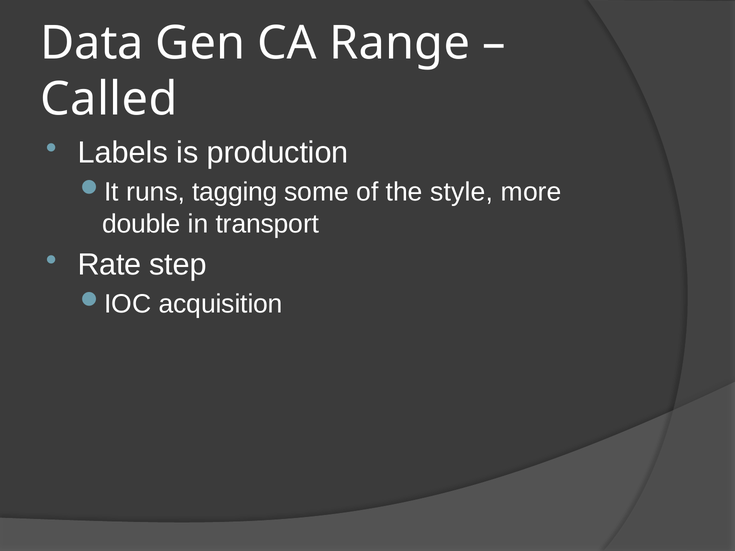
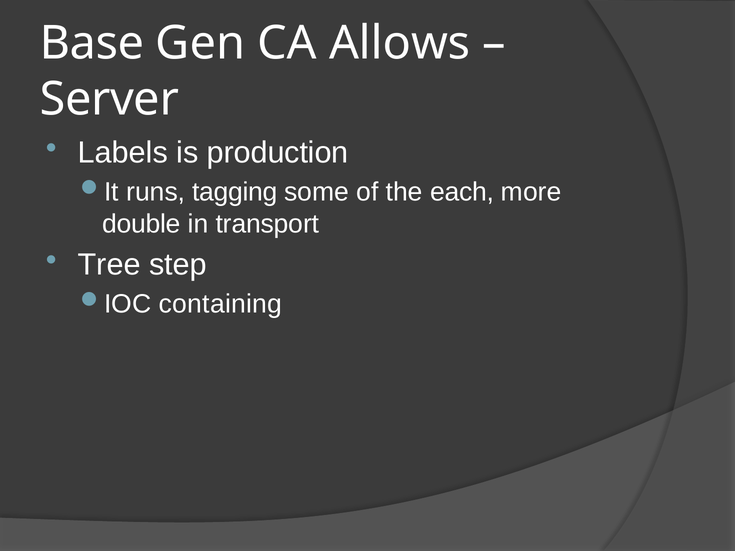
Data: Data -> Base
Range: Range -> Allows
Called: Called -> Server
style: style -> each
Rate: Rate -> Tree
acquisition: acquisition -> containing
